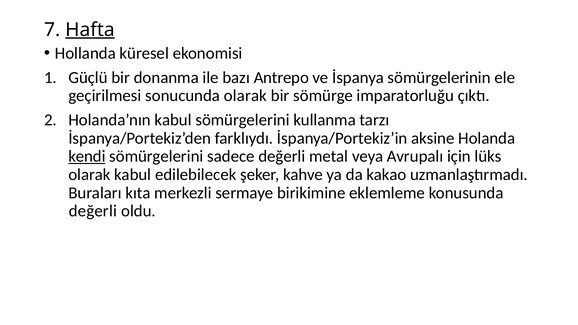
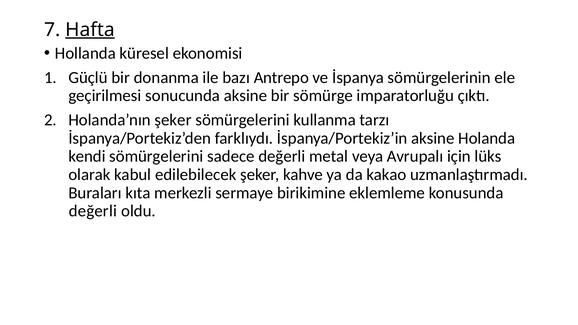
sonucunda olarak: olarak -> aksine
Holanda’nın kabul: kabul -> şeker
kendi underline: present -> none
